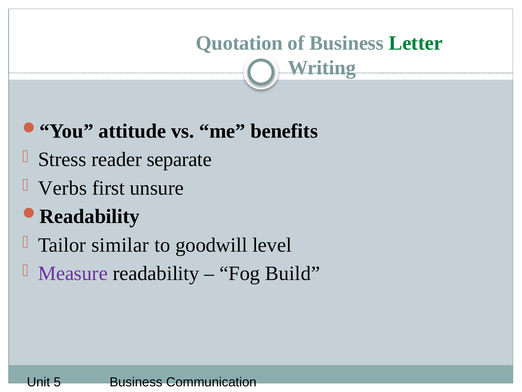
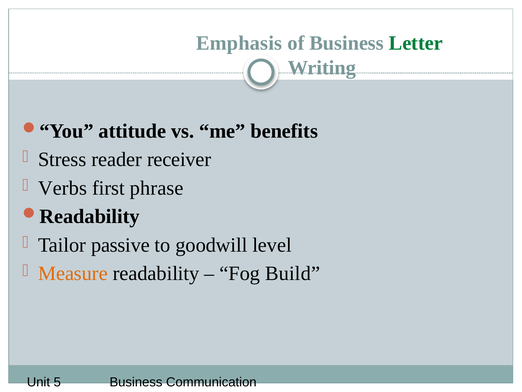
Quotation: Quotation -> Emphasis
separate: separate -> receiver
unsure: unsure -> phrase
similar: similar -> passive
Measure colour: purple -> orange
